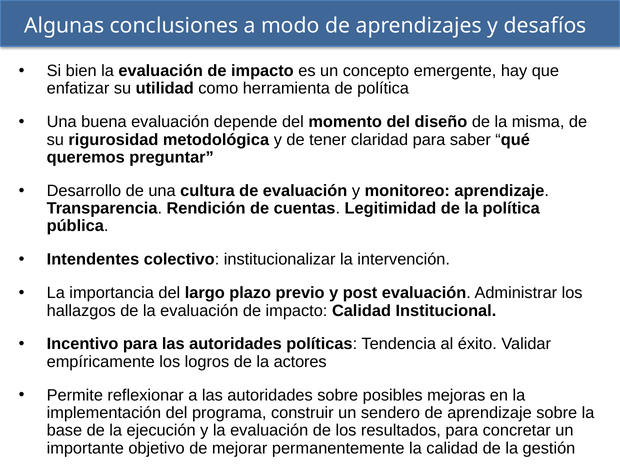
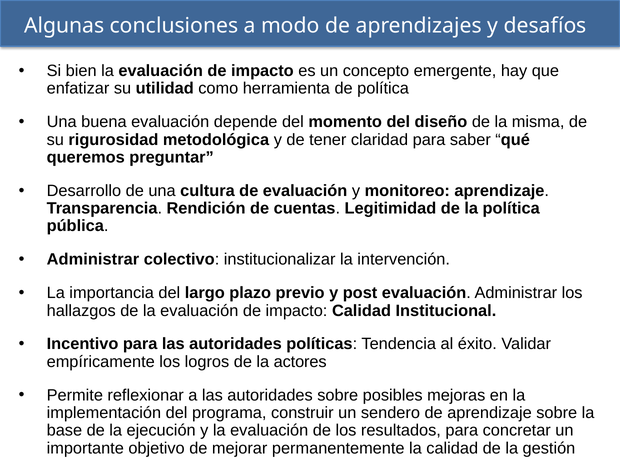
Intendentes at (93, 260): Intendentes -> Administrar
